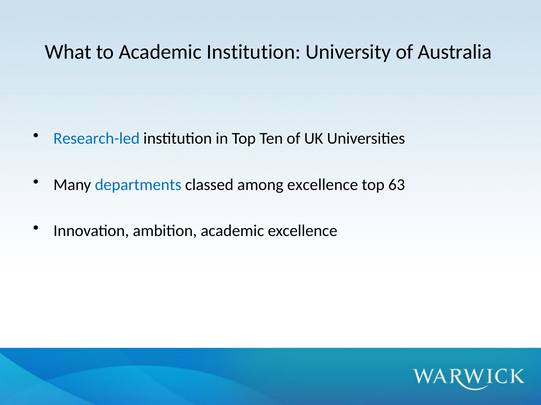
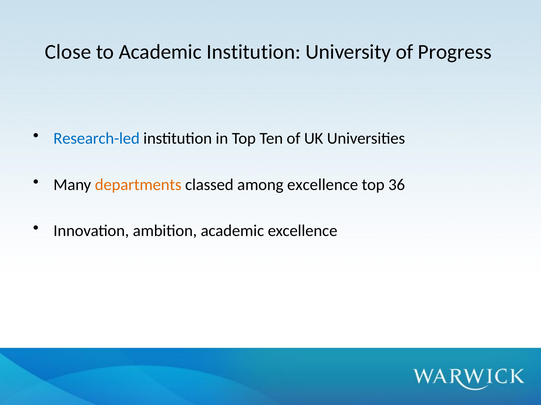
What: What -> Close
Australia: Australia -> Progress
departments colour: blue -> orange
63: 63 -> 36
